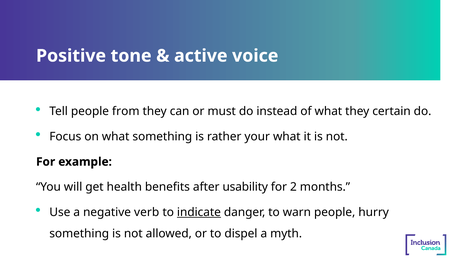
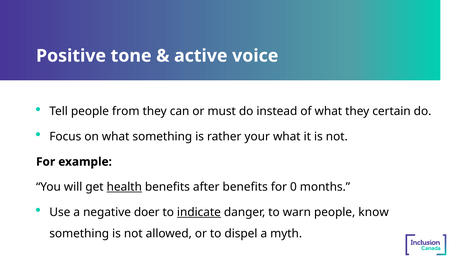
health underline: none -> present
after usability: usability -> benefits
2: 2 -> 0
verb: verb -> doer
hurry: hurry -> know
